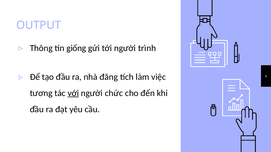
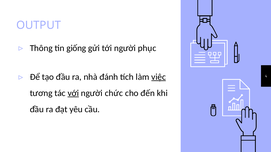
trình: trình -> phục
đăng: đăng -> đánh
việc underline: none -> present
